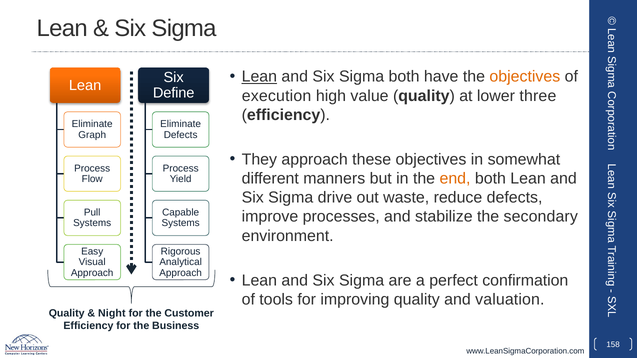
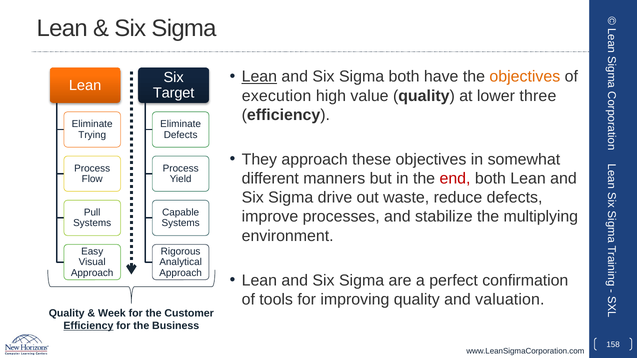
Define: Define -> Target
Graph: Graph -> Trying
end colour: orange -> red
secondary: secondary -> multiplying
Night: Night -> Week
Efficiency at (88, 326) underline: none -> present
